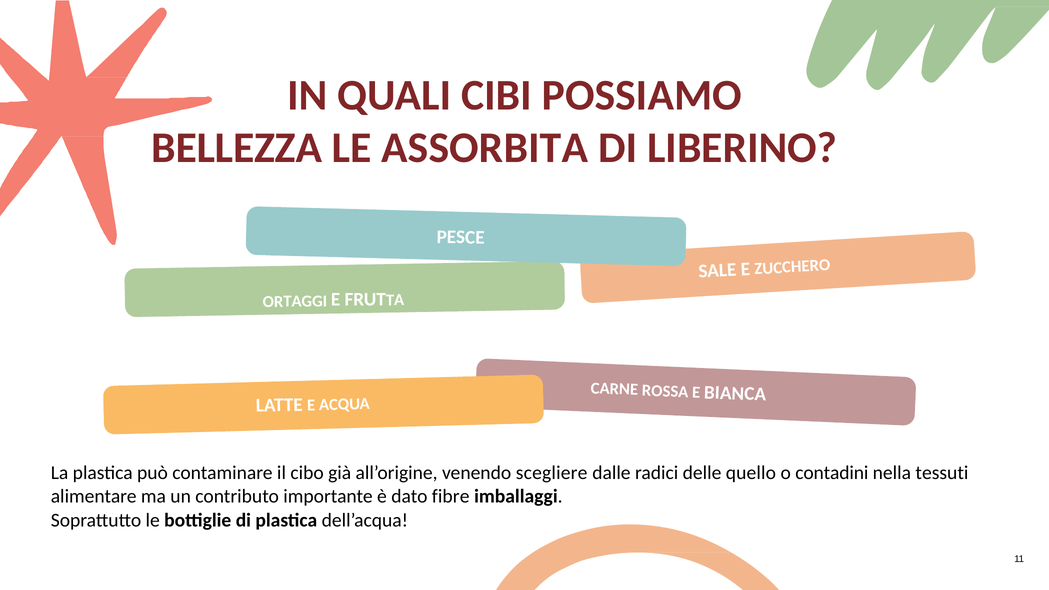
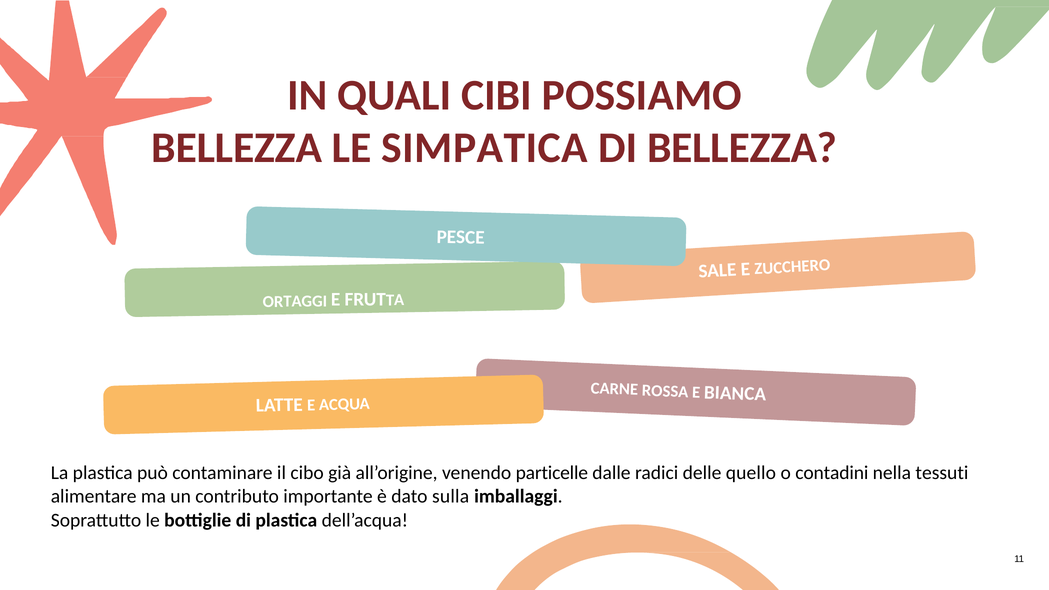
ASSORBITA: ASSORBITA -> SIMPATICA
DI LIBERINO: LIBERINO -> BELLEZZA
scegliere: scegliere -> particelle
fibre: fibre -> sulla
